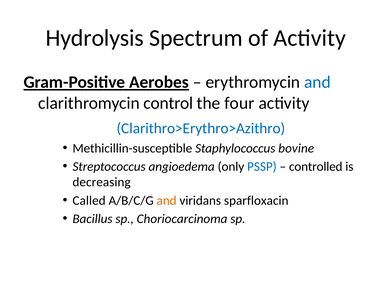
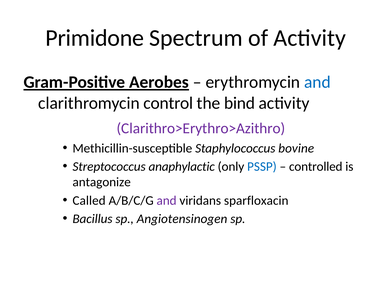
Hydrolysis: Hydrolysis -> Primidone
four: four -> bind
Clarithro>Erythro>Azithro colour: blue -> purple
angioedema: angioedema -> anaphylactic
decreasing: decreasing -> antagonize
and at (167, 200) colour: orange -> purple
Choriocarcinoma: Choriocarcinoma -> Angiotensinogen
